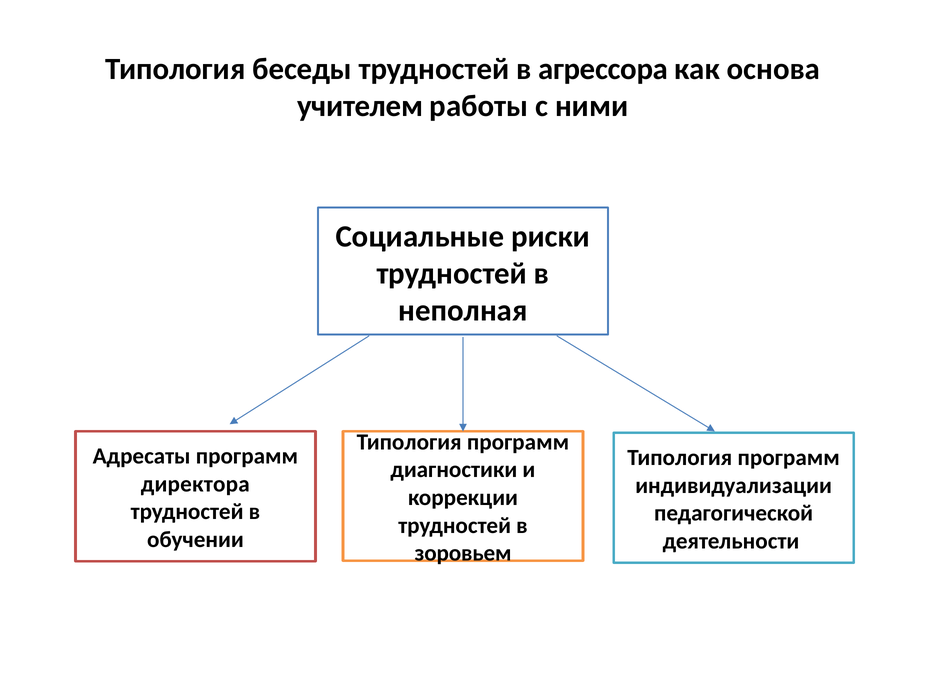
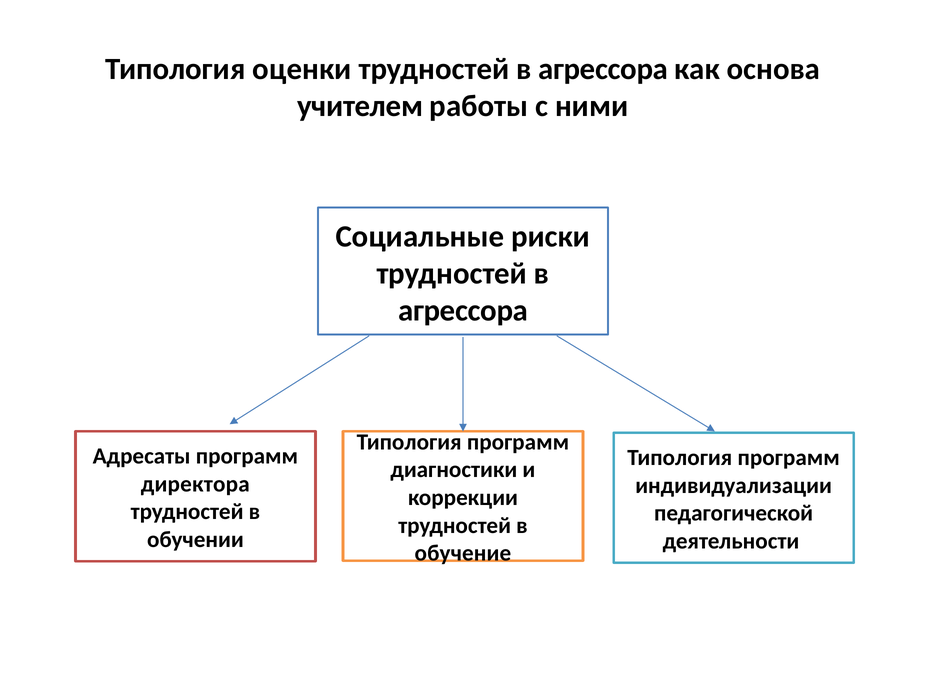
беседы: беседы -> оценки
неполная at (463, 311): неполная -> агрессора
зоровьем: зоровьем -> обучение
